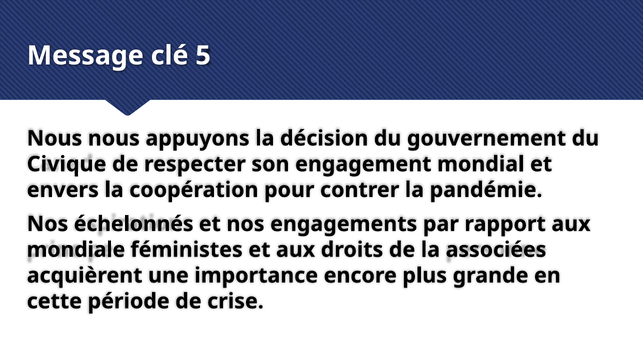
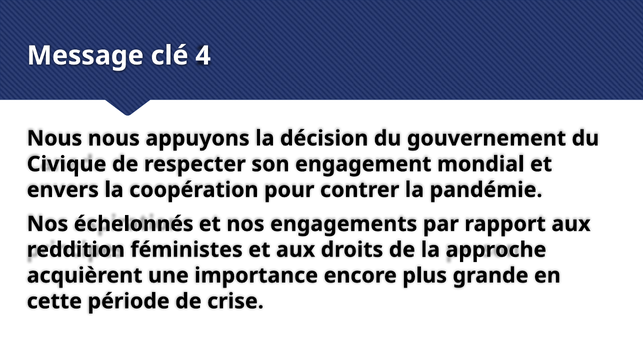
5: 5 -> 4
mondiale: mondiale -> reddition
associées: associées -> approche
